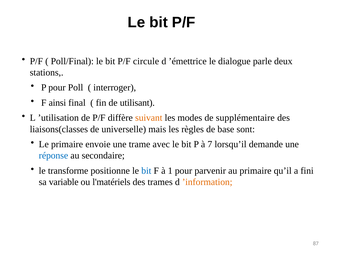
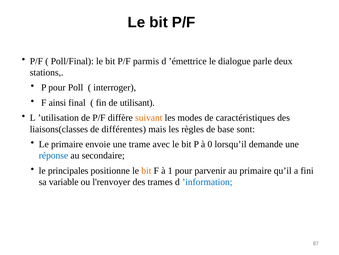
circule: circule -> parmis
supplémentaire: supplémentaire -> caractéristiques
universelle: universelle -> différentes
7: 7 -> 0
transforme: transforme -> principales
bit at (146, 170) colour: blue -> orange
l'matériels: l'matériels -> l'renvoyer
’information colour: orange -> blue
